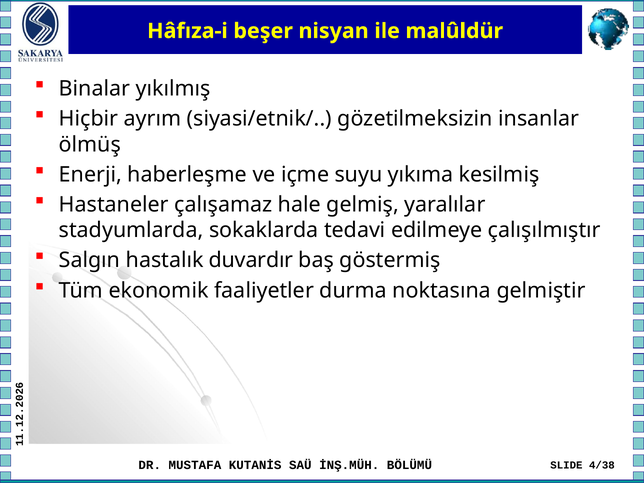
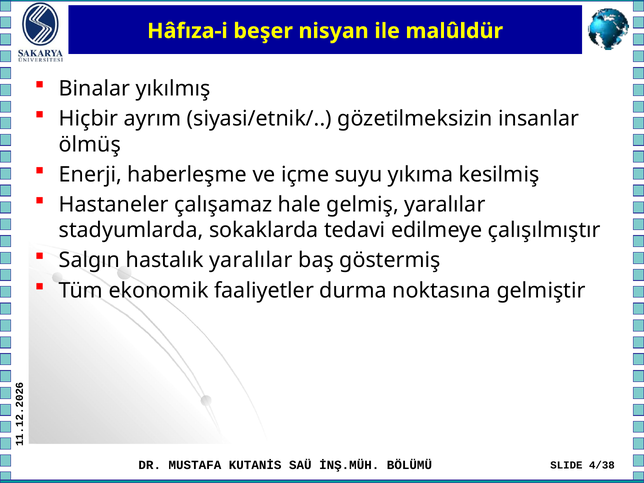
hastalık duvardır: duvardır -> yaralılar
